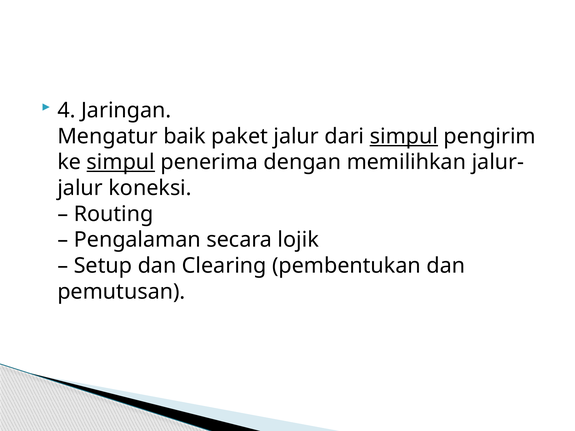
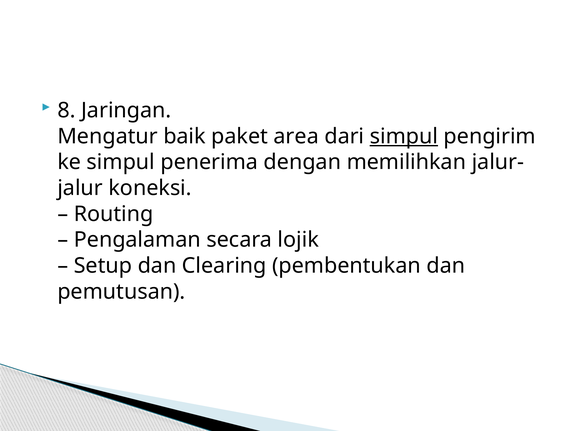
4: 4 -> 8
paket jalur: jalur -> area
simpul at (121, 162) underline: present -> none
